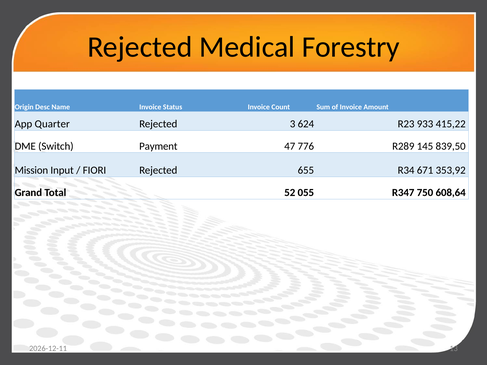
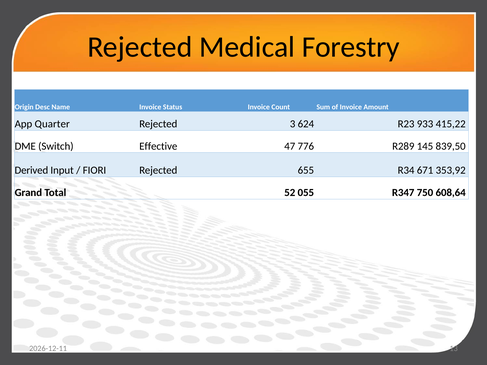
Payment: Payment -> Effective
Mission: Mission -> Derived
